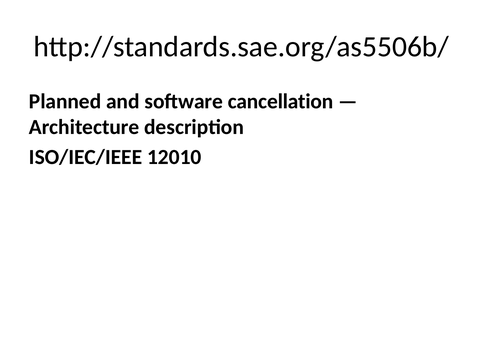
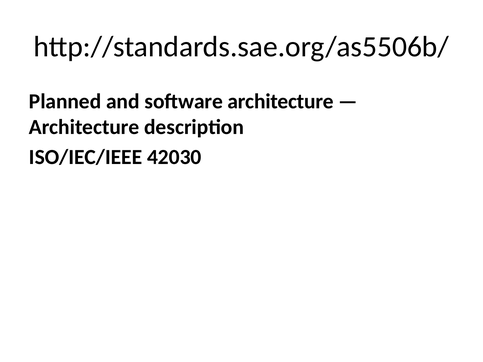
software cancellation: cancellation -> architecture
12010: 12010 -> 42030
